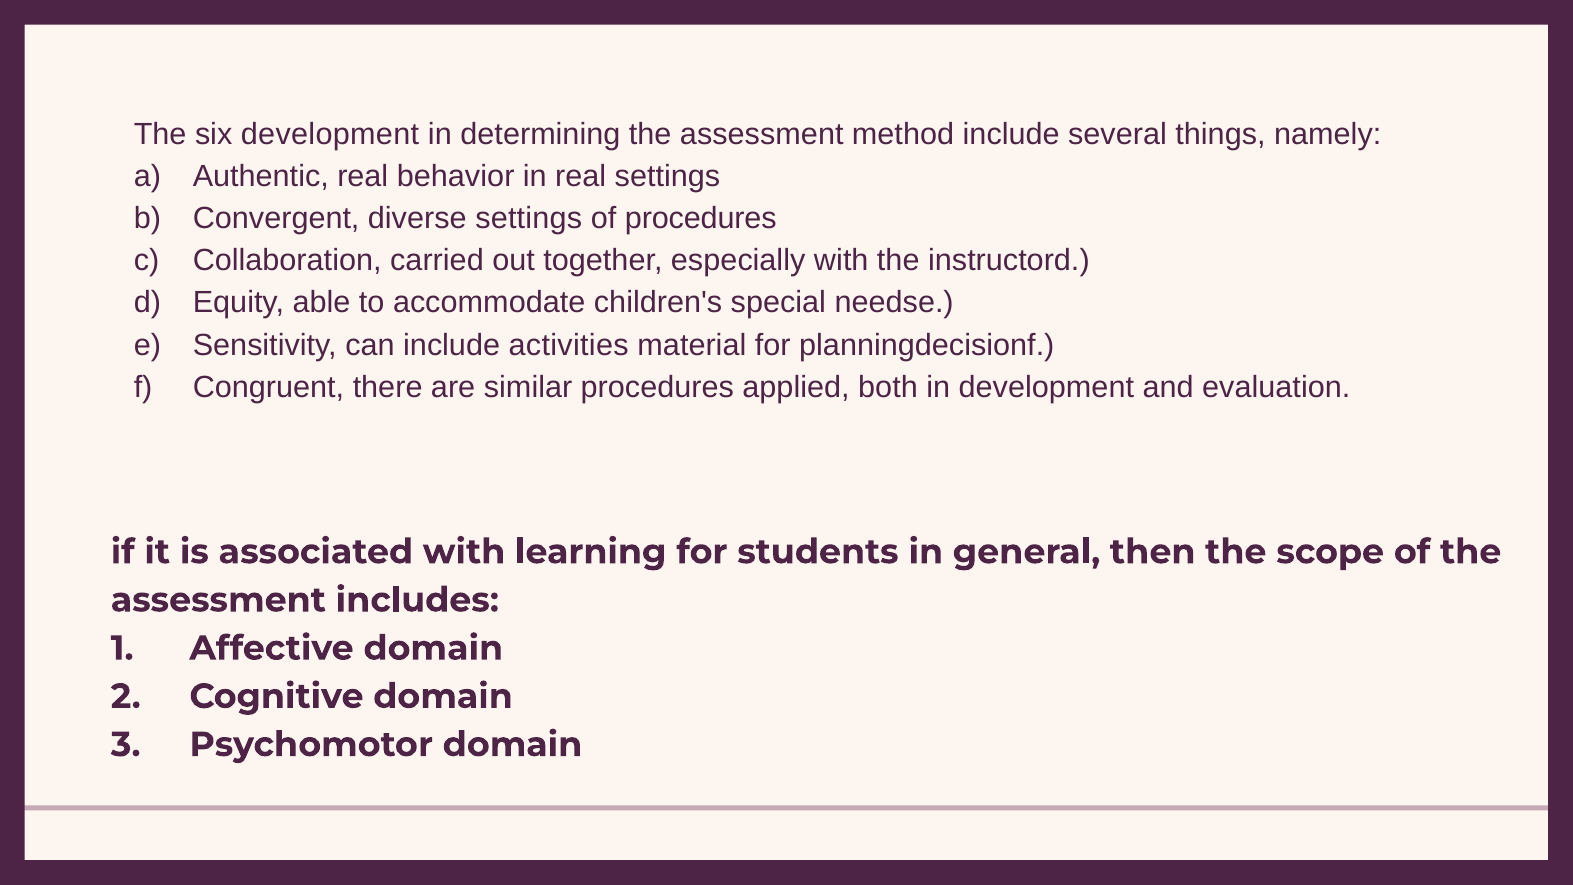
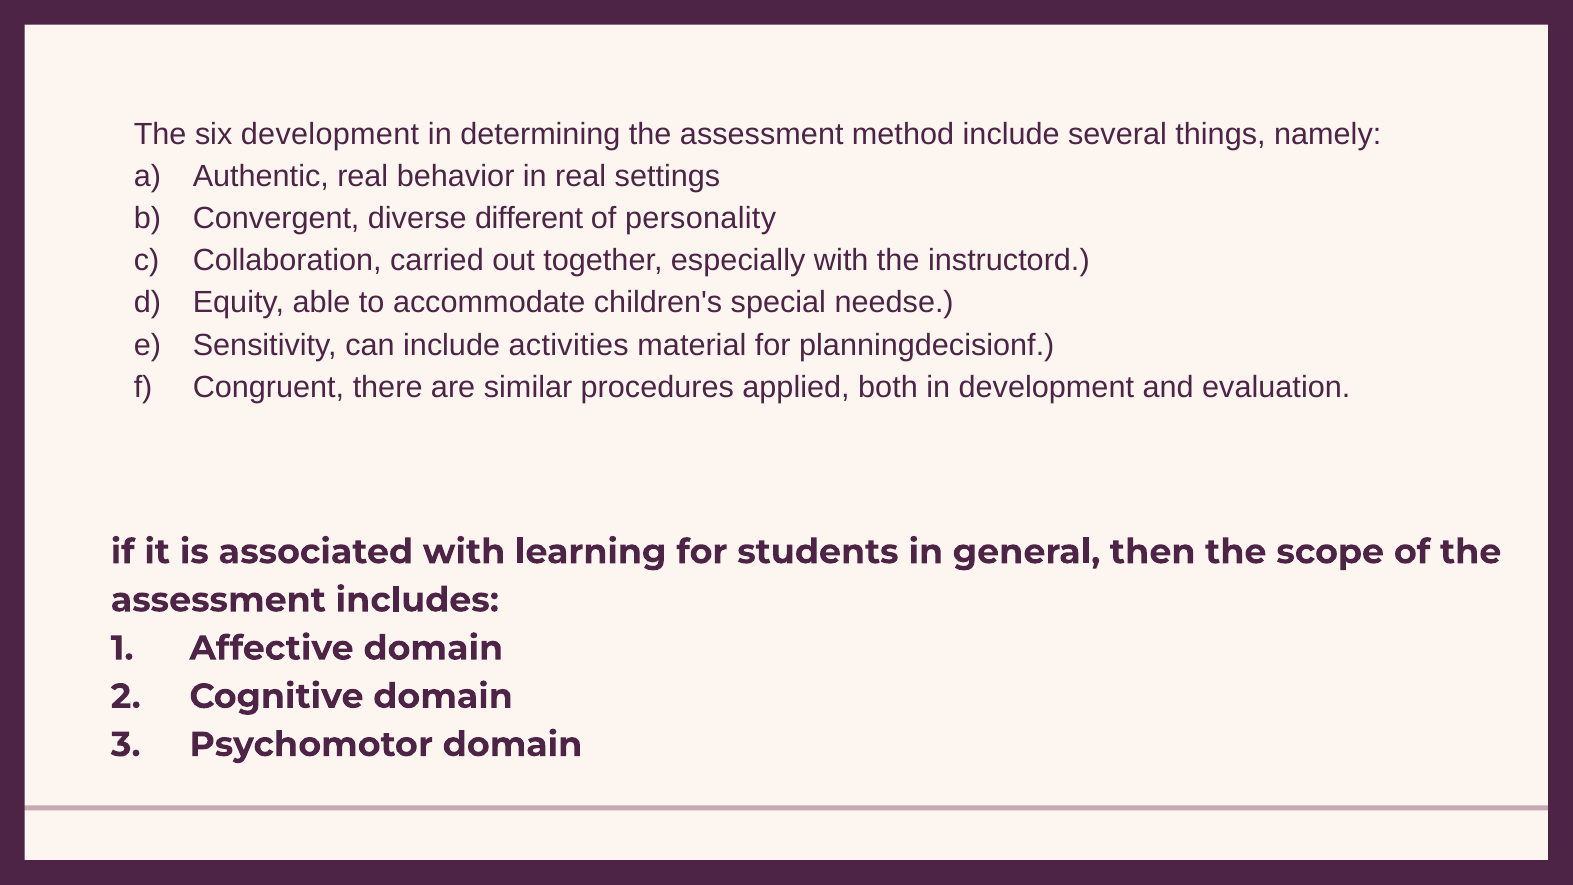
diverse settings: settings -> different
of procedures: procedures -> personality
